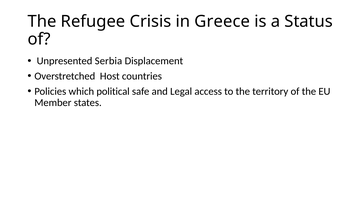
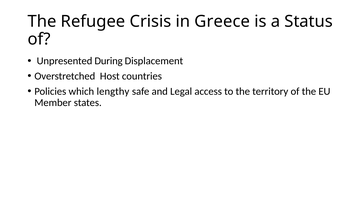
Serbia: Serbia -> During
political: political -> lengthy
